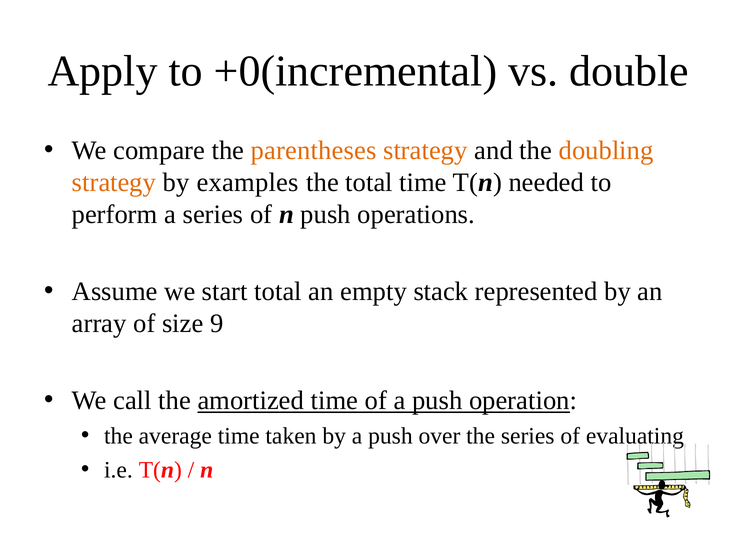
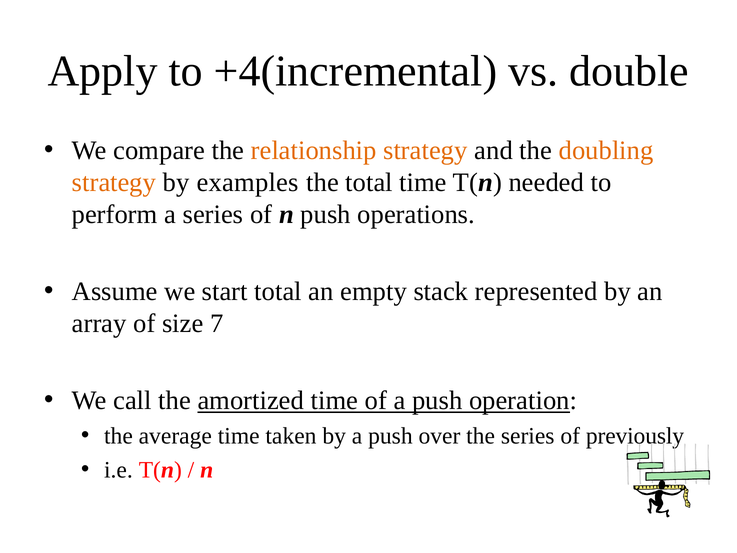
+0(incremental: +0(incremental -> +4(incremental
parentheses: parentheses -> relationship
9: 9 -> 7
evaluating: evaluating -> previously
